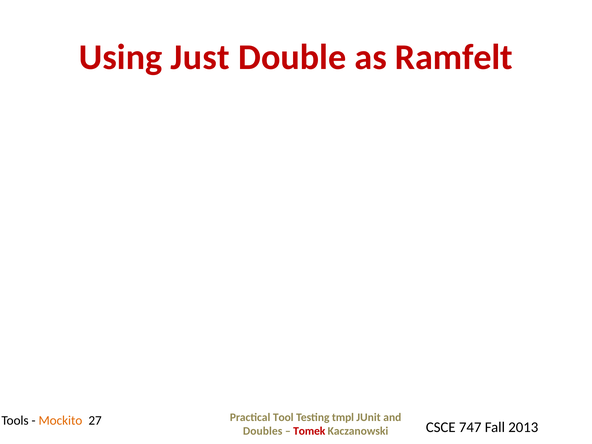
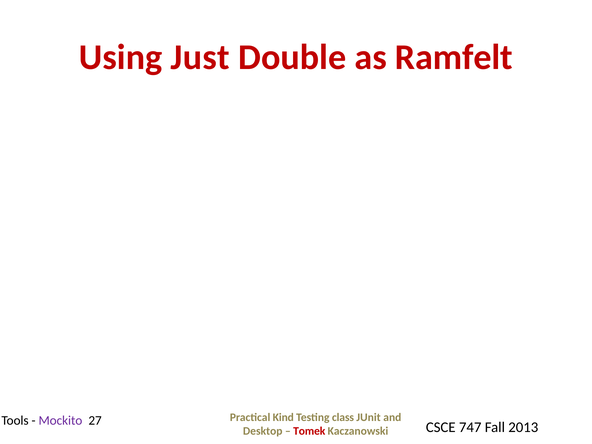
Tool: Tool -> Kind
tmpl: tmpl -> class
Mockito colour: orange -> purple
Doubles: Doubles -> Desktop
